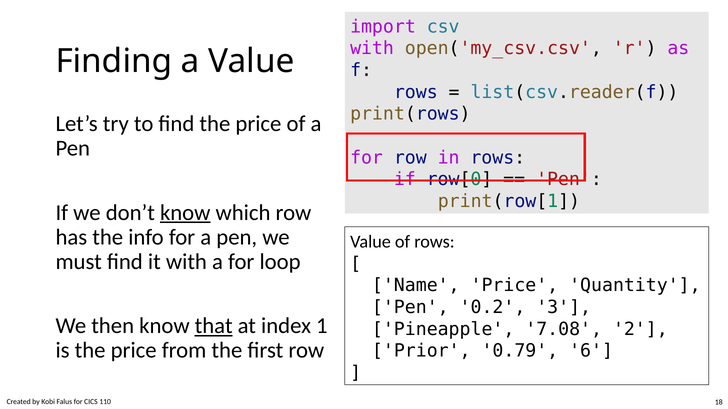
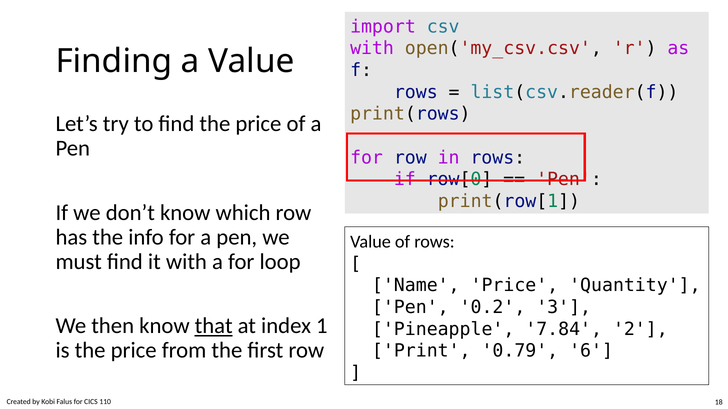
know at (185, 213) underline: present -> none
7.08: 7.08 -> 7.84
Prior: Prior -> Print
